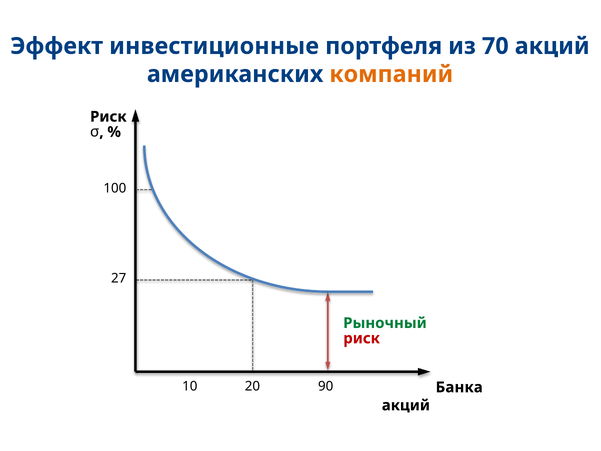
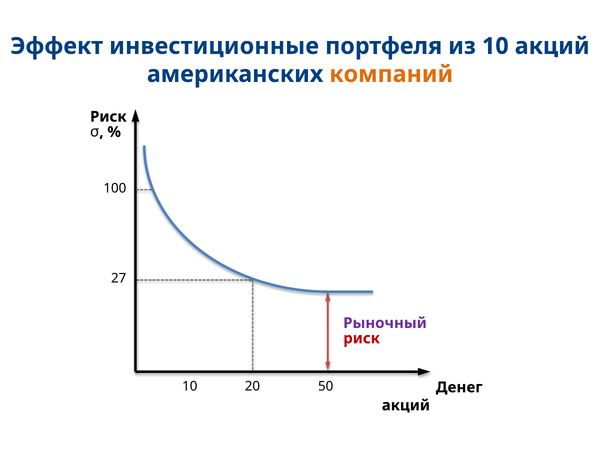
из 70: 70 -> 10
Рыночный colour: green -> purple
90: 90 -> 50
Банка: Банка -> Денег
